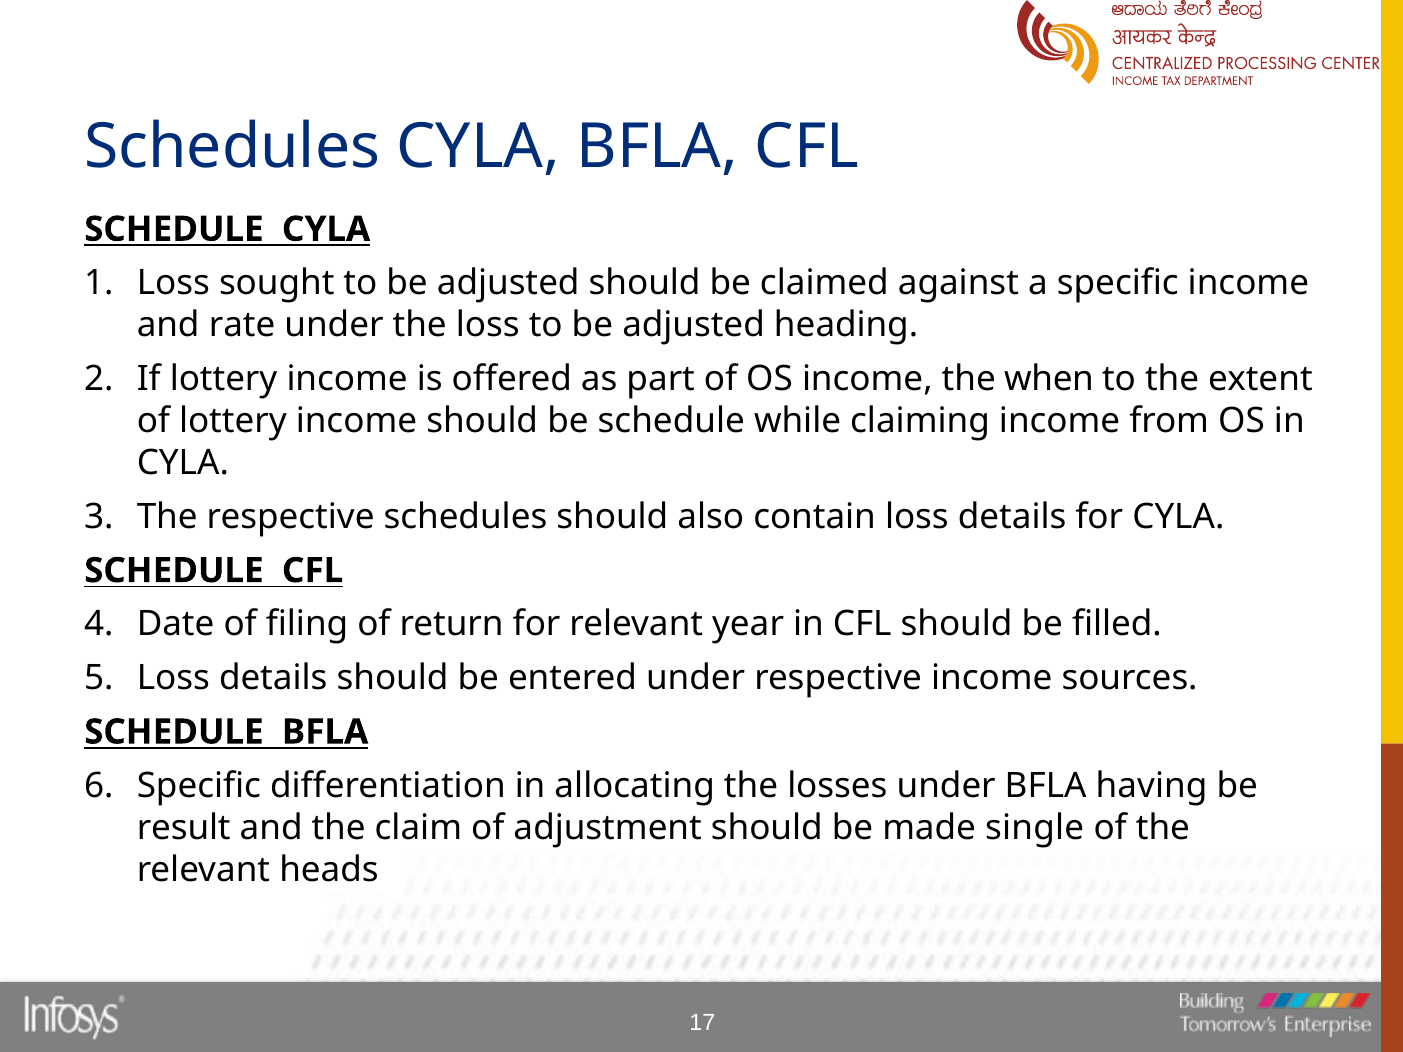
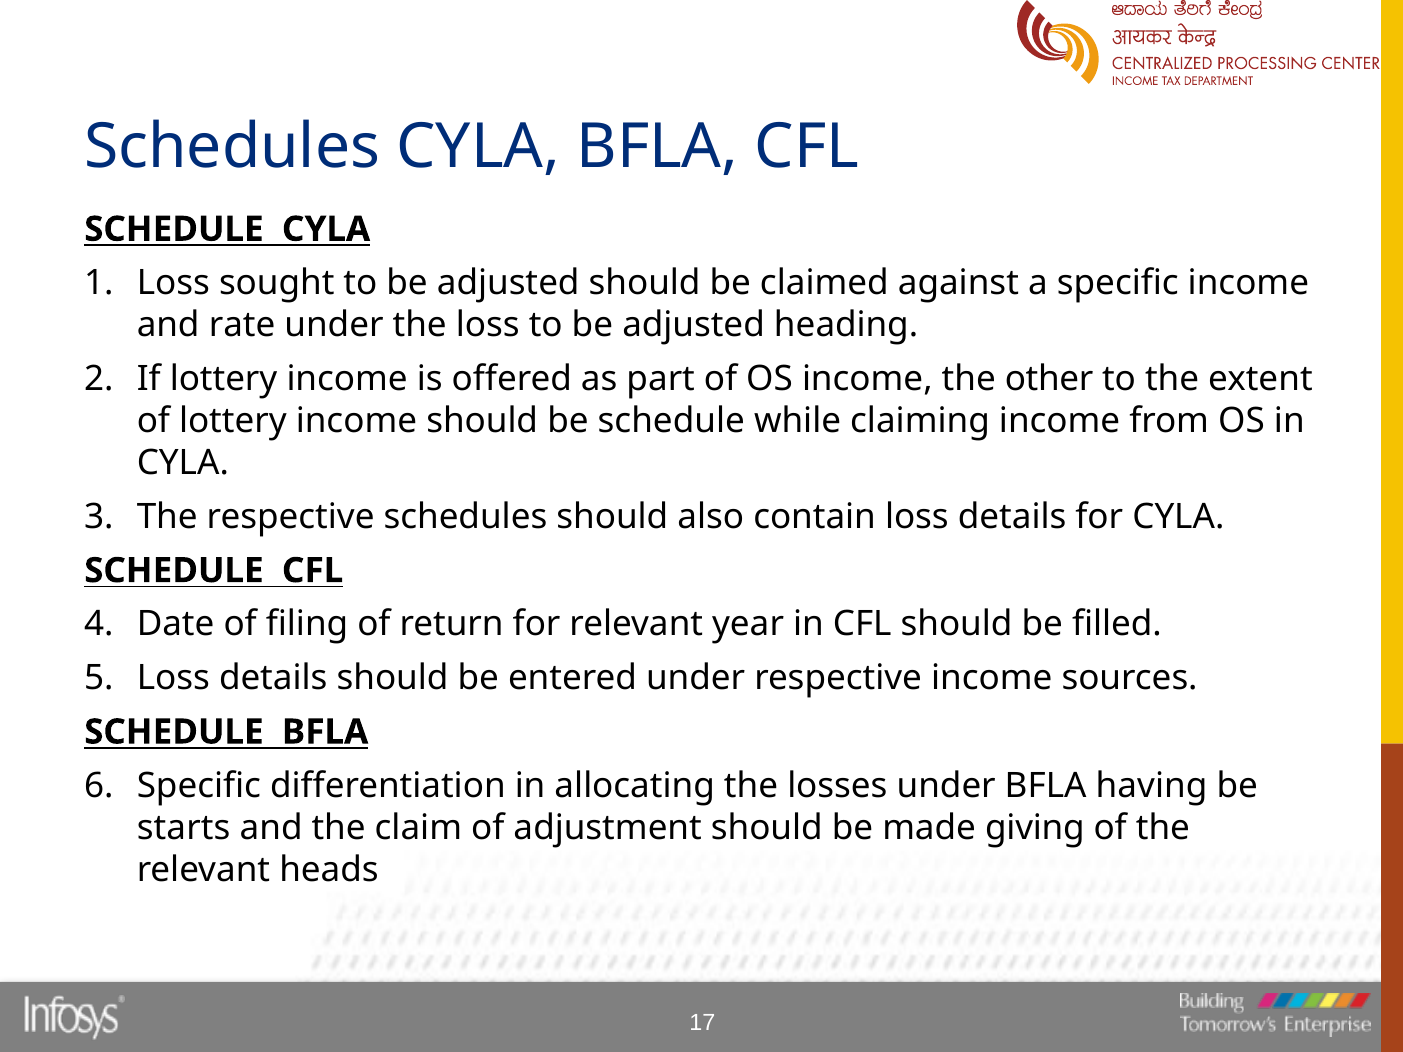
when: when -> other
result: result -> starts
single: single -> giving
